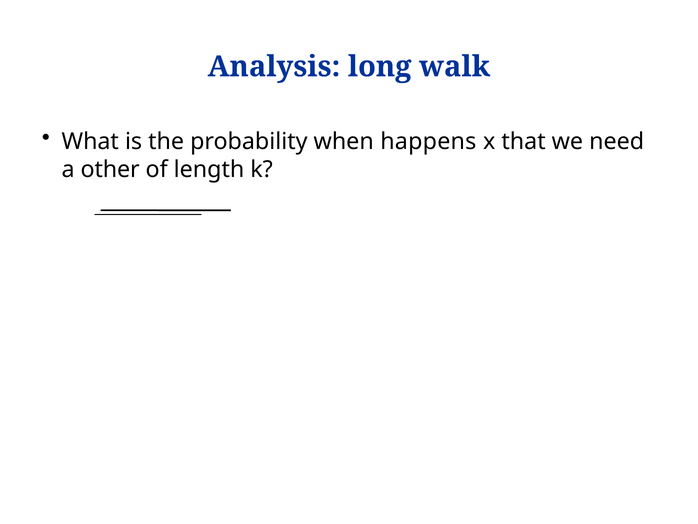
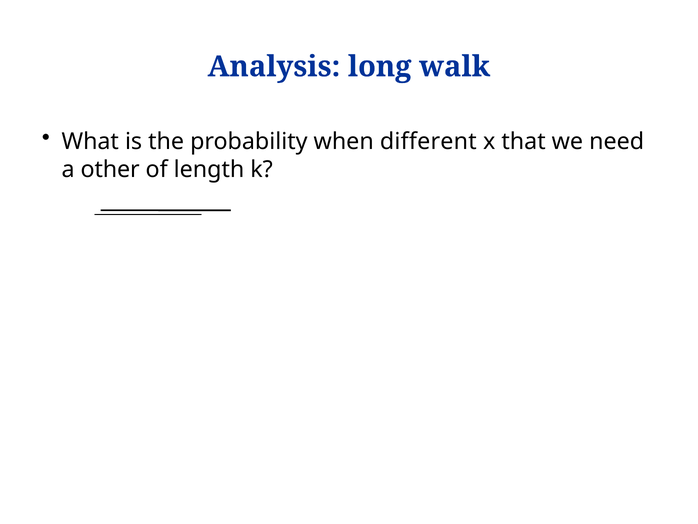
happens: happens -> different
